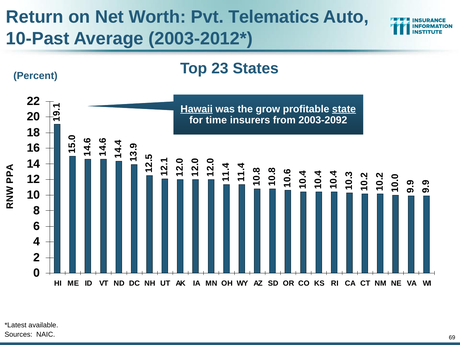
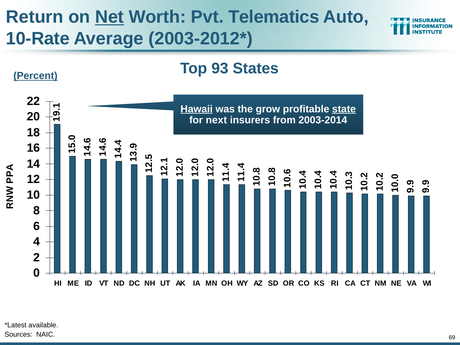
Net underline: none -> present
10-Past: 10-Past -> 10-Rate
23: 23 -> 93
Percent underline: none -> present
time: time -> next
2003-2092: 2003-2092 -> 2003-2014
